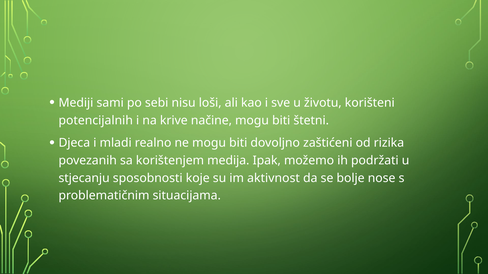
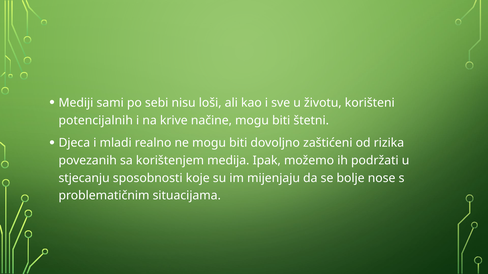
aktivnost: aktivnost -> mijenjaju
